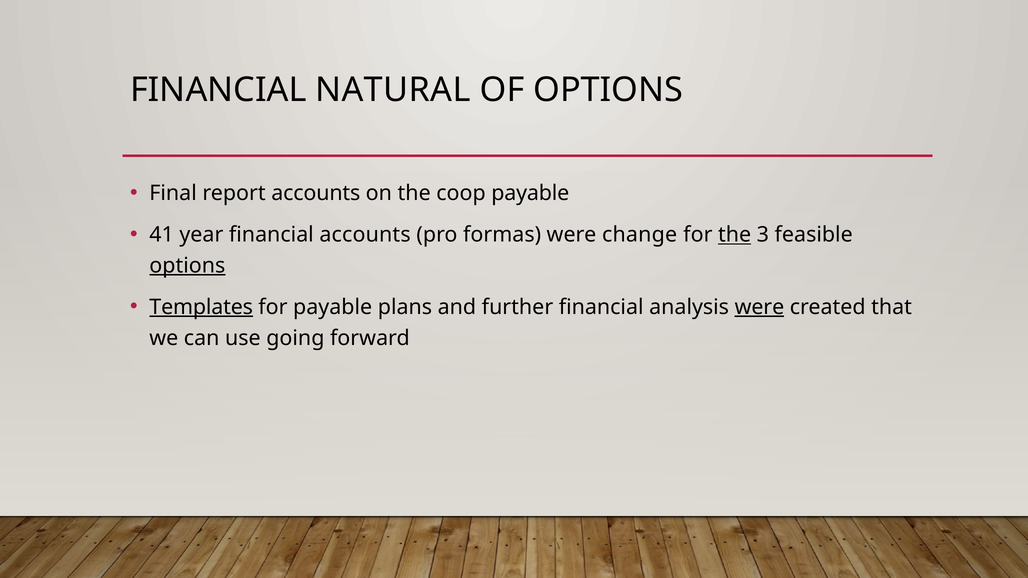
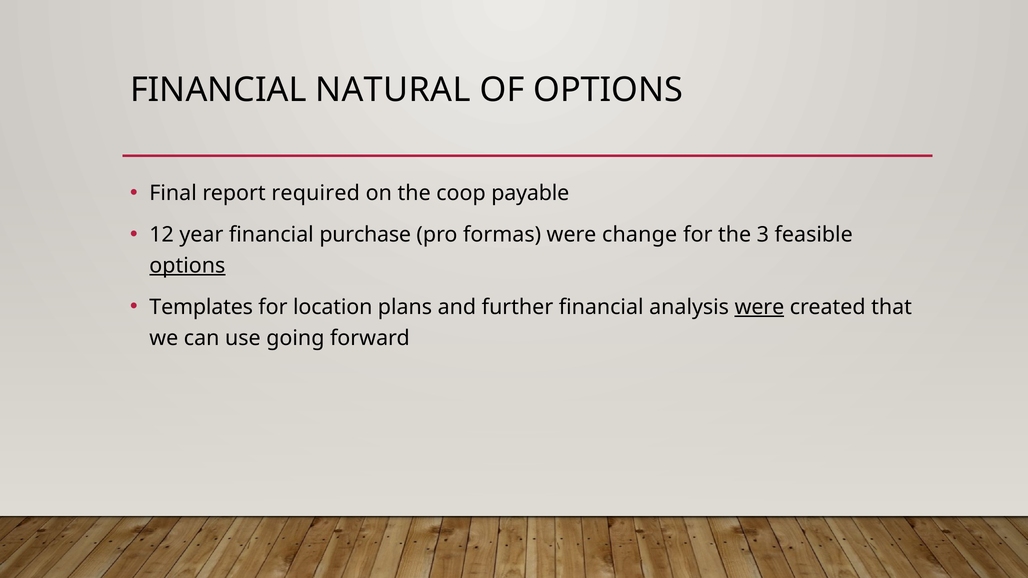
report accounts: accounts -> required
41: 41 -> 12
financial accounts: accounts -> purchase
the at (735, 235) underline: present -> none
Templates underline: present -> none
for payable: payable -> location
